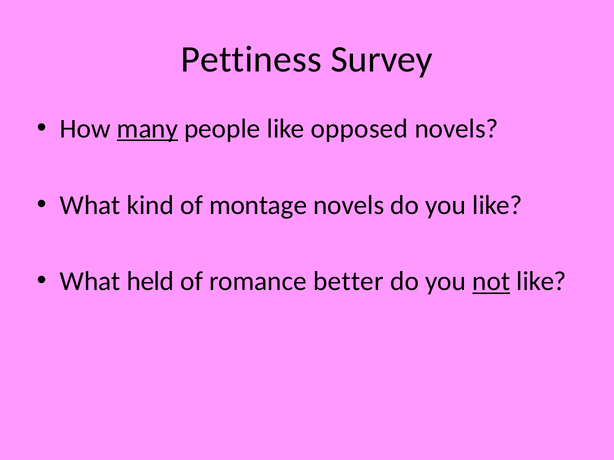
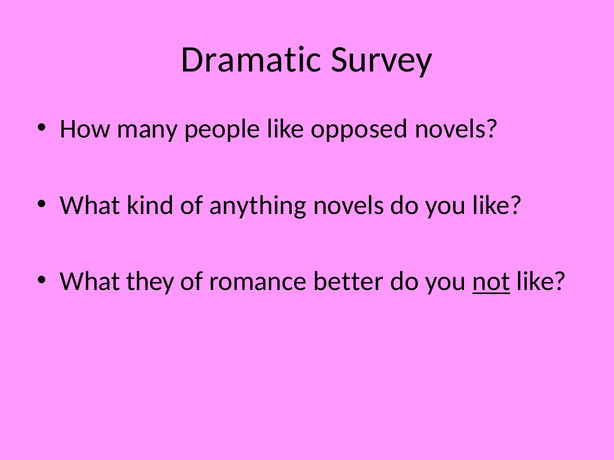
Pettiness: Pettiness -> Dramatic
many underline: present -> none
montage: montage -> anything
held: held -> they
